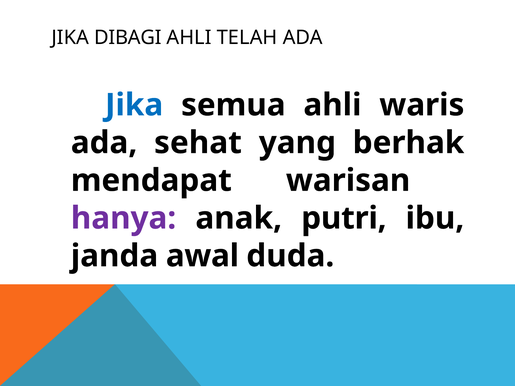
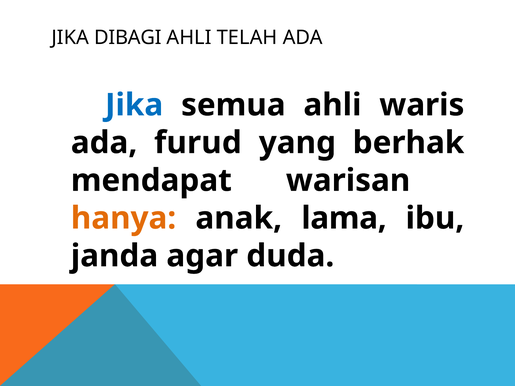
sehat: sehat -> furud
hanya colour: purple -> orange
putri: putri -> lama
awal: awal -> agar
